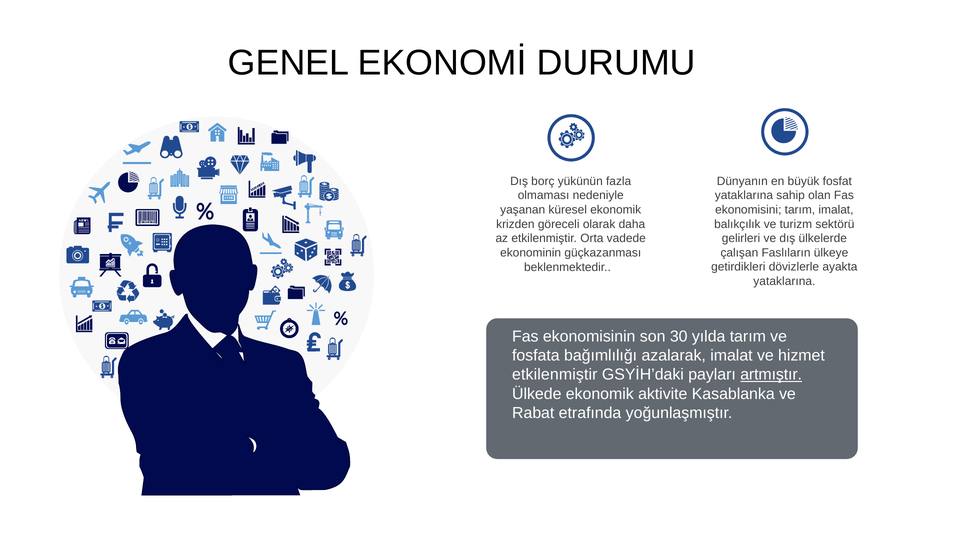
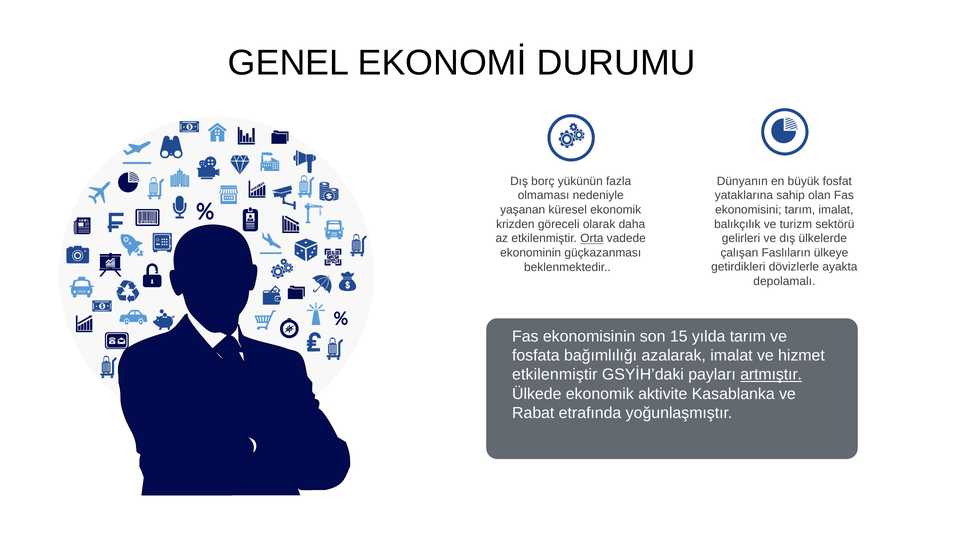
Orta underline: none -> present
yataklarına at (784, 281): yataklarına -> depolamalı
30: 30 -> 15
